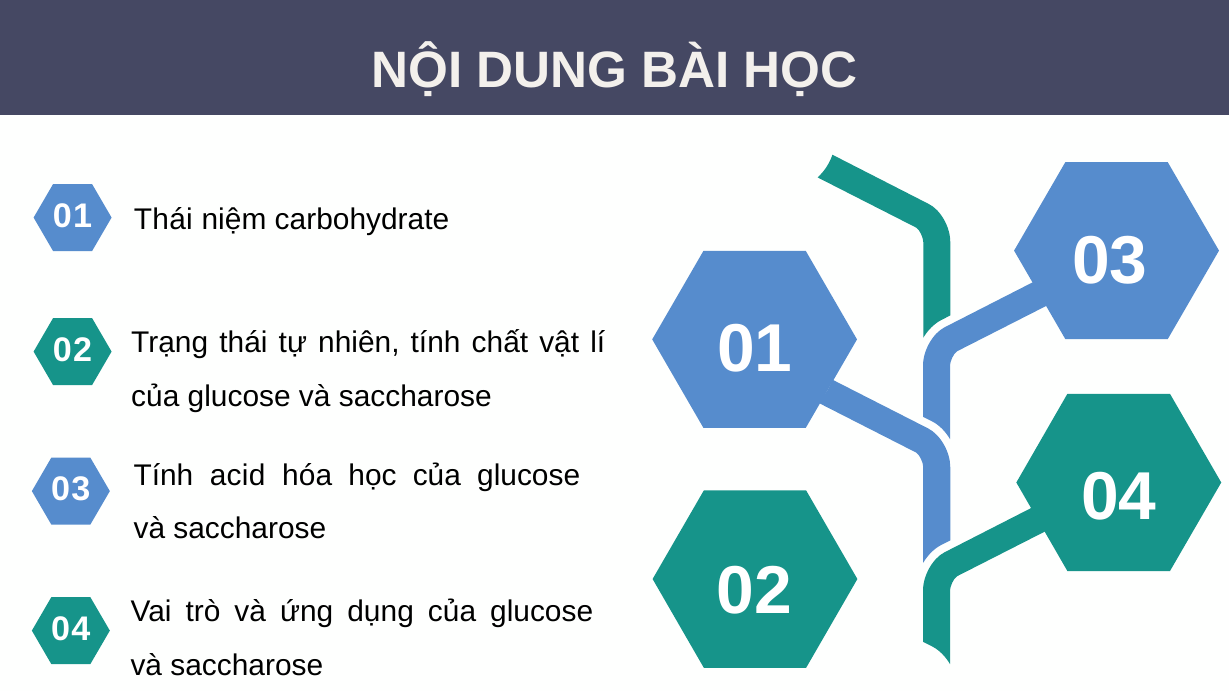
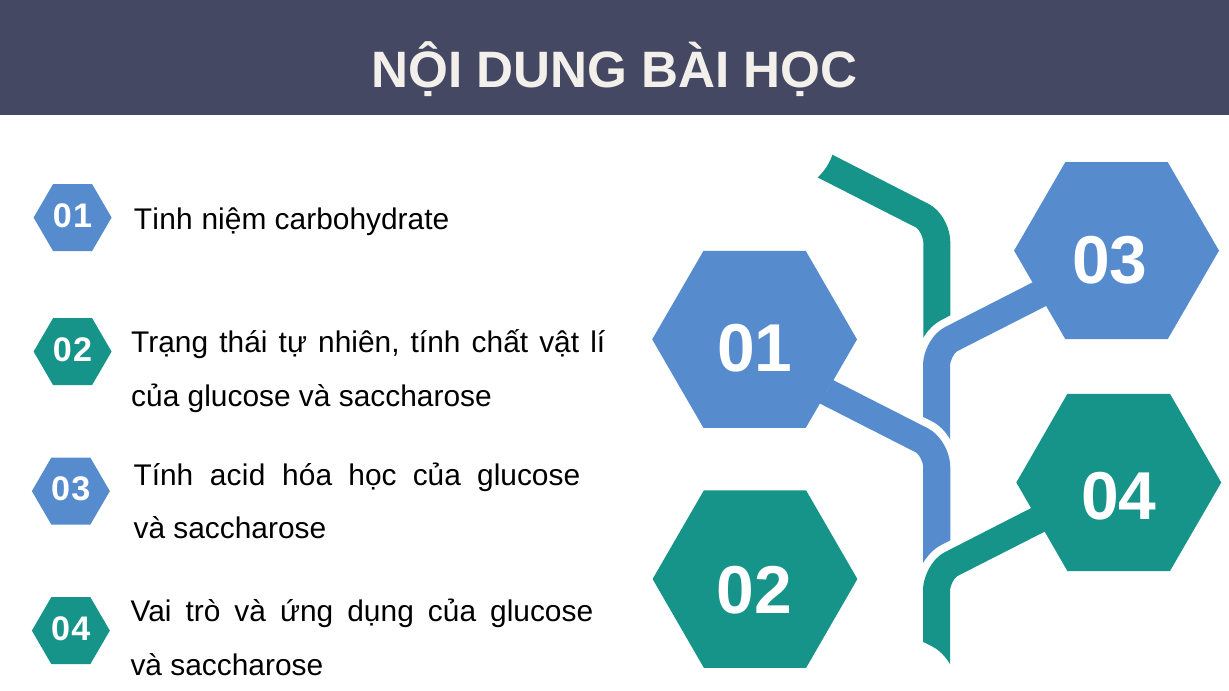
Thái at (163, 219): Thái -> Tinh
